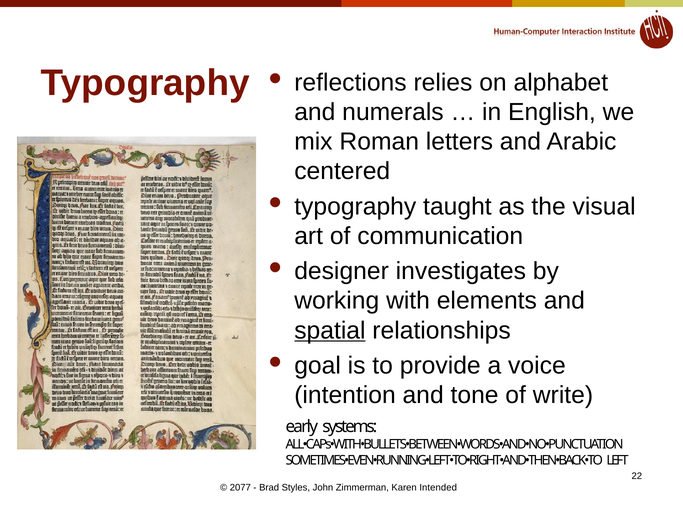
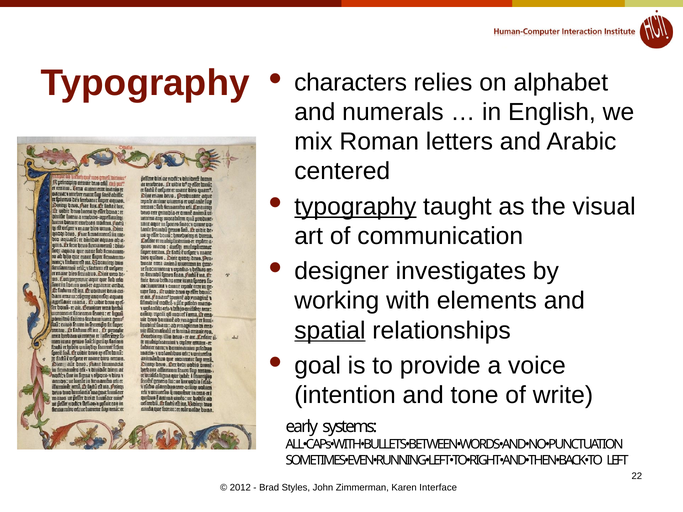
reflections: reflections -> characters
typography at (355, 207) underline: none -> present
2077: 2077 -> 2012
Intended: Intended -> Interface
